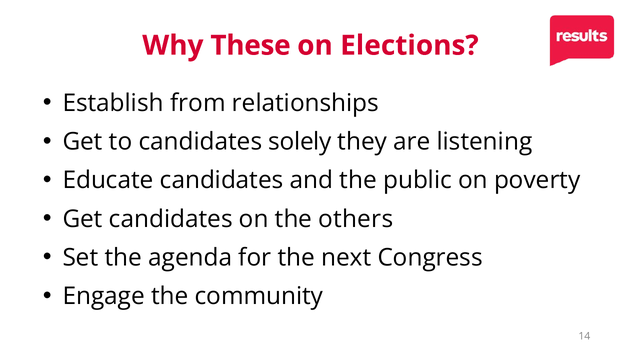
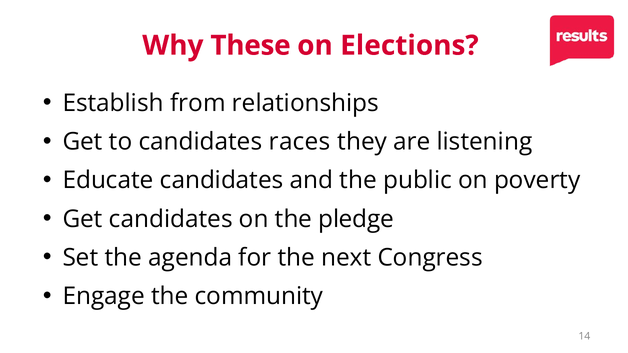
solely: solely -> races
others: others -> pledge
